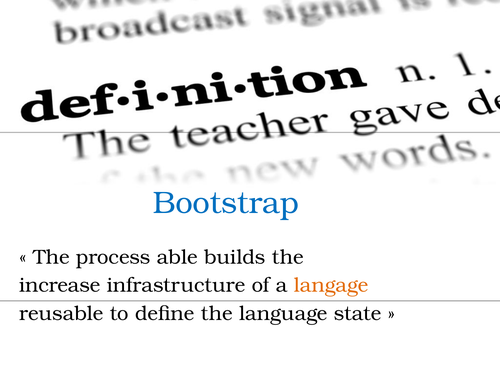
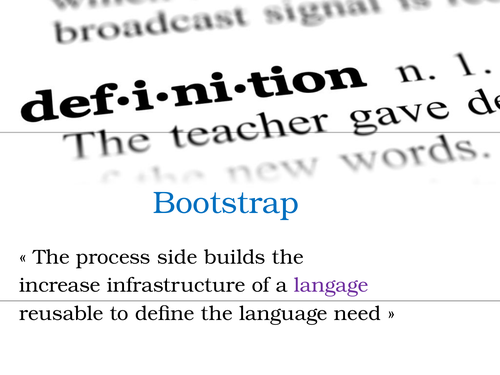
able: able -> side
langage colour: orange -> purple
state: state -> need
